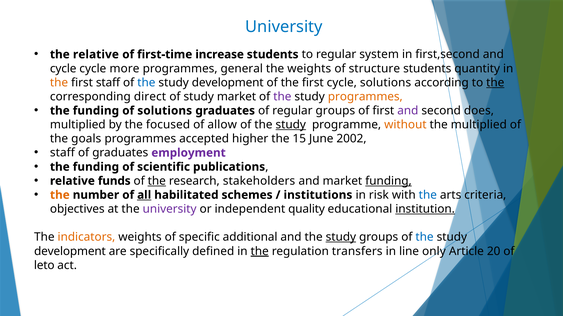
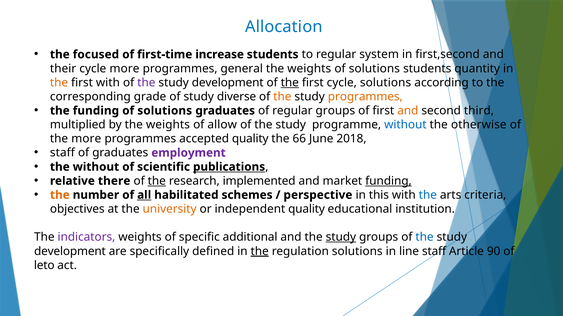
University at (284, 27): University -> Allocation
the relative: relative -> focused
cycle at (63, 69): cycle -> their
structure at (374, 69): structure -> solutions
first staff: staff -> with
the at (146, 83) colour: blue -> purple
the at (290, 83) underline: none -> present
the at (495, 83) underline: present -> none
direct: direct -> grade
study market: market -> diverse
the at (282, 97) colour: purple -> orange
and at (408, 111) colour: purple -> orange
does: does -> third
by the focused: focused -> weights
study at (291, 125) underline: present -> none
without at (405, 125) colour: orange -> blue
the multiplied: multiplied -> otherwise
the goals: goals -> more
accepted higher: higher -> quality
15: 15 -> 66
2002: 2002 -> 2018
funding at (96, 167): funding -> without
publications underline: none -> present
funds: funds -> there
stakeholders: stakeholders -> implemented
institutions: institutions -> perspective
risk: risk -> this
university at (170, 209) colour: purple -> orange
institution underline: present -> none
indicators colour: orange -> purple
regulation transfers: transfers -> solutions
line only: only -> staff
20: 20 -> 90
